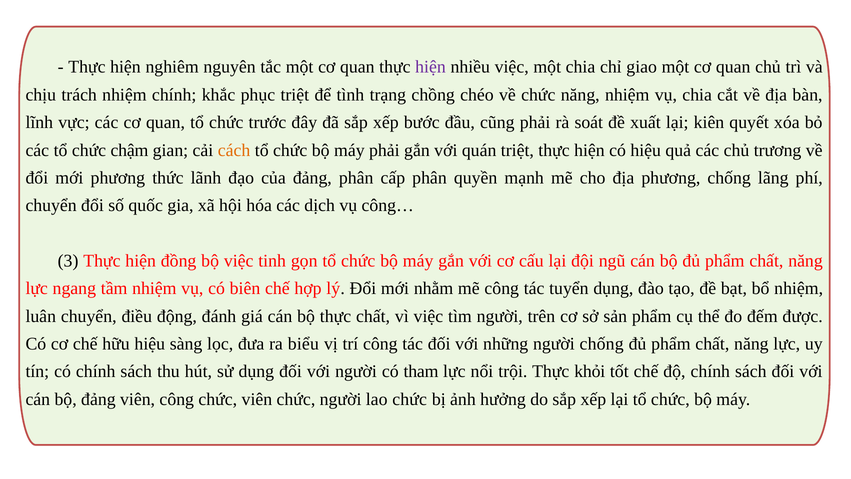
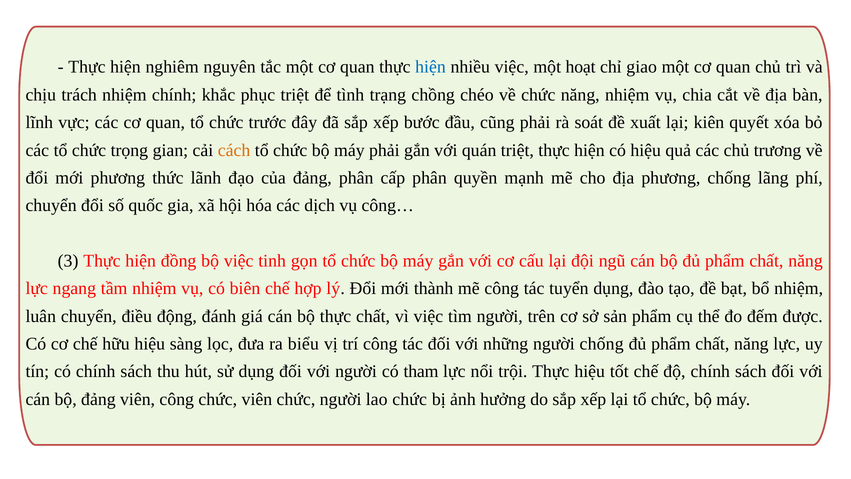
hiện at (431, 67) colour: purple -> blue
một chia: chia -> hoạt
chậm: chậm -> trọng
nhằm: nhằm -> thành
Thực khỏi: khỏi -> hiệu
